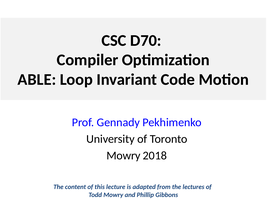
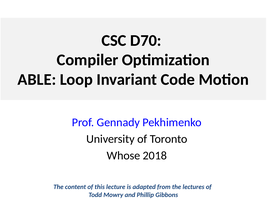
Mowry at (123, 156): Mowry -> Whose
